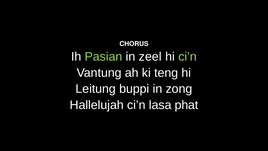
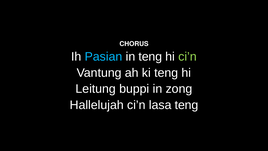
Pasian colour: light green -> light blue
in zeel: zeel -> teng
lasa phat: phat -> teng
